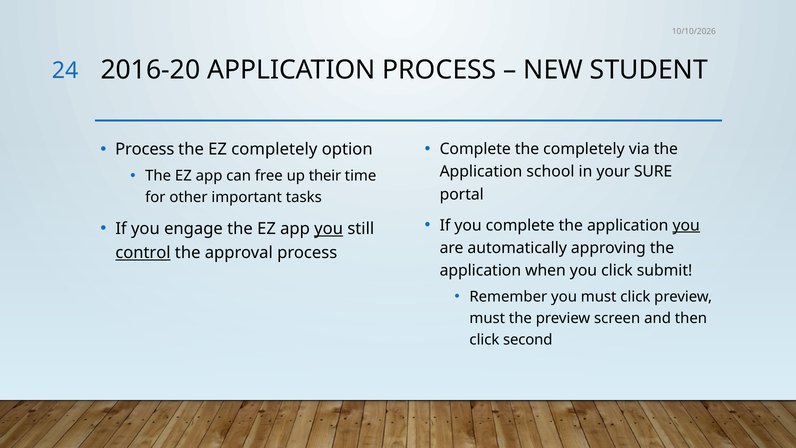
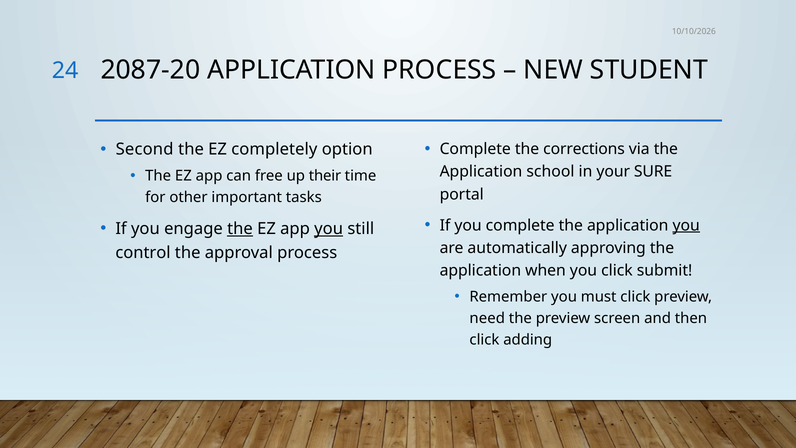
2016-20: 2016-20 -> 2087-20
the completely: completely -> corrections
Process at (145, 149): Process -> Second
the at (240, 229) underline: none -> present
control underline: present -> none
must at (487, 318): must -> need
second: second -> adding
